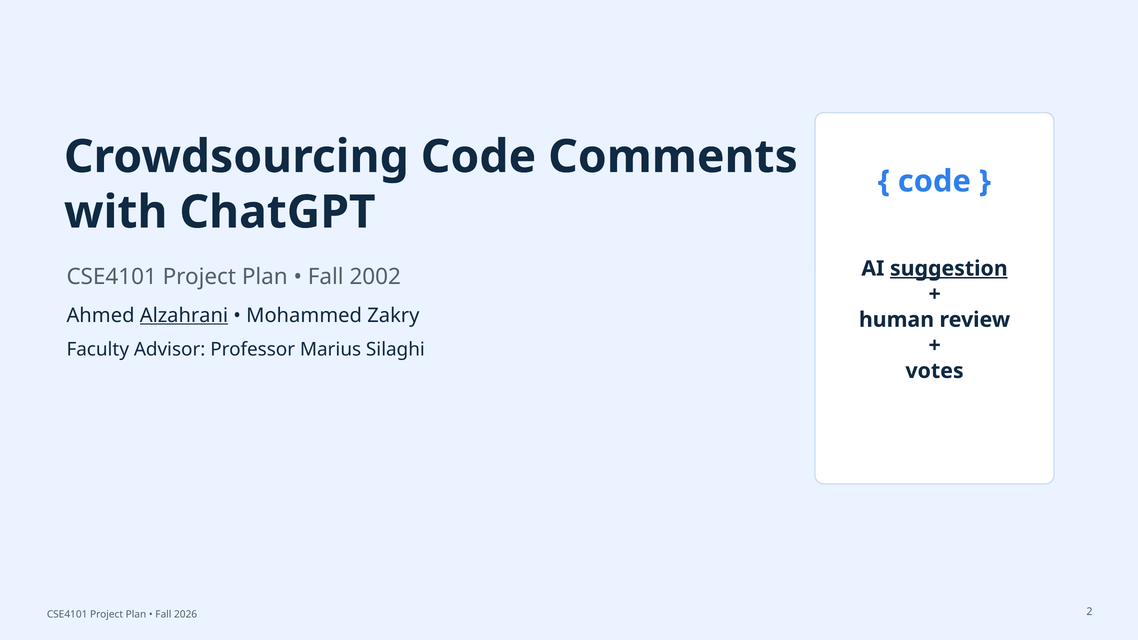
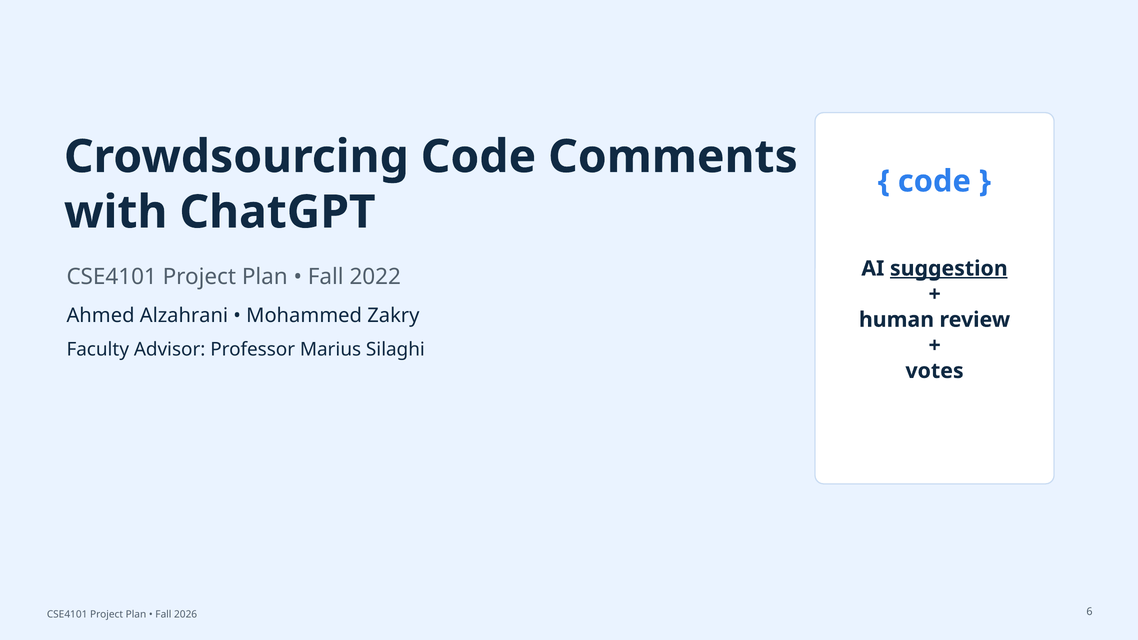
2002: 2002 -> 2022
Alzahrani underline: present -> none
2: 2 -> 6
